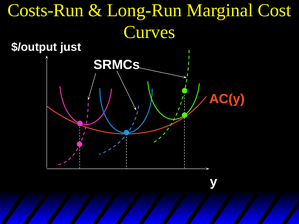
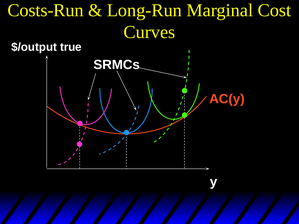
just: just -> true
